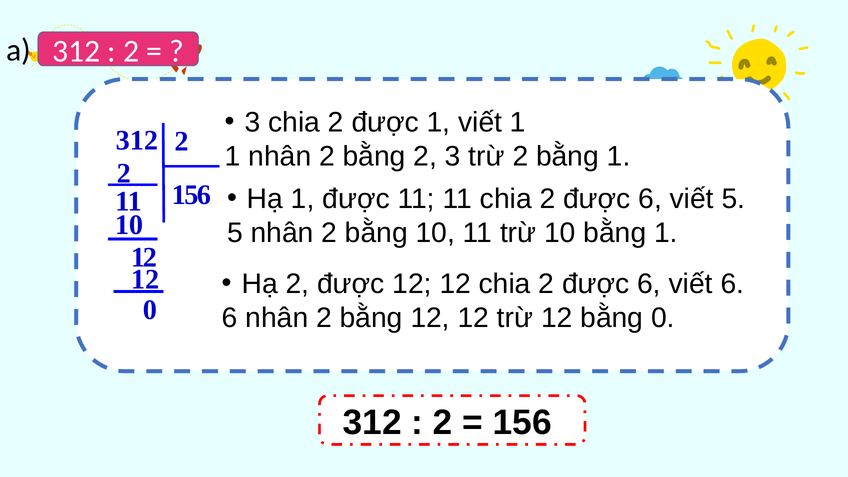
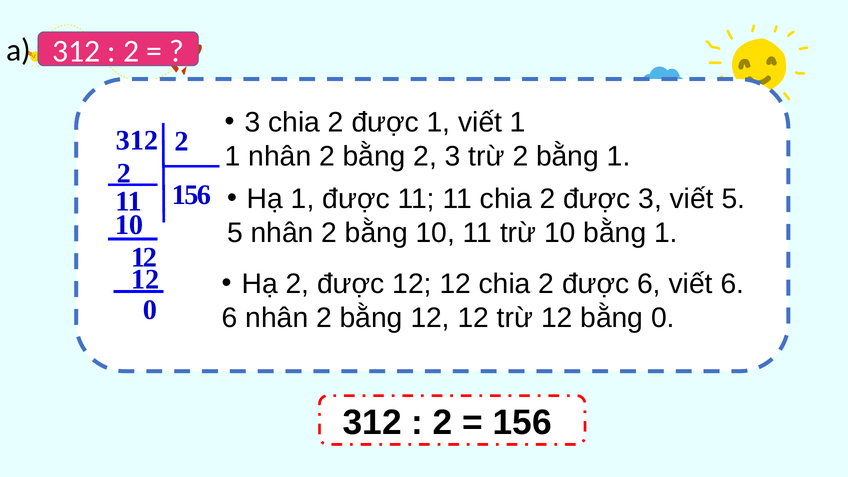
6 at (650, 199): 6 -> 3
